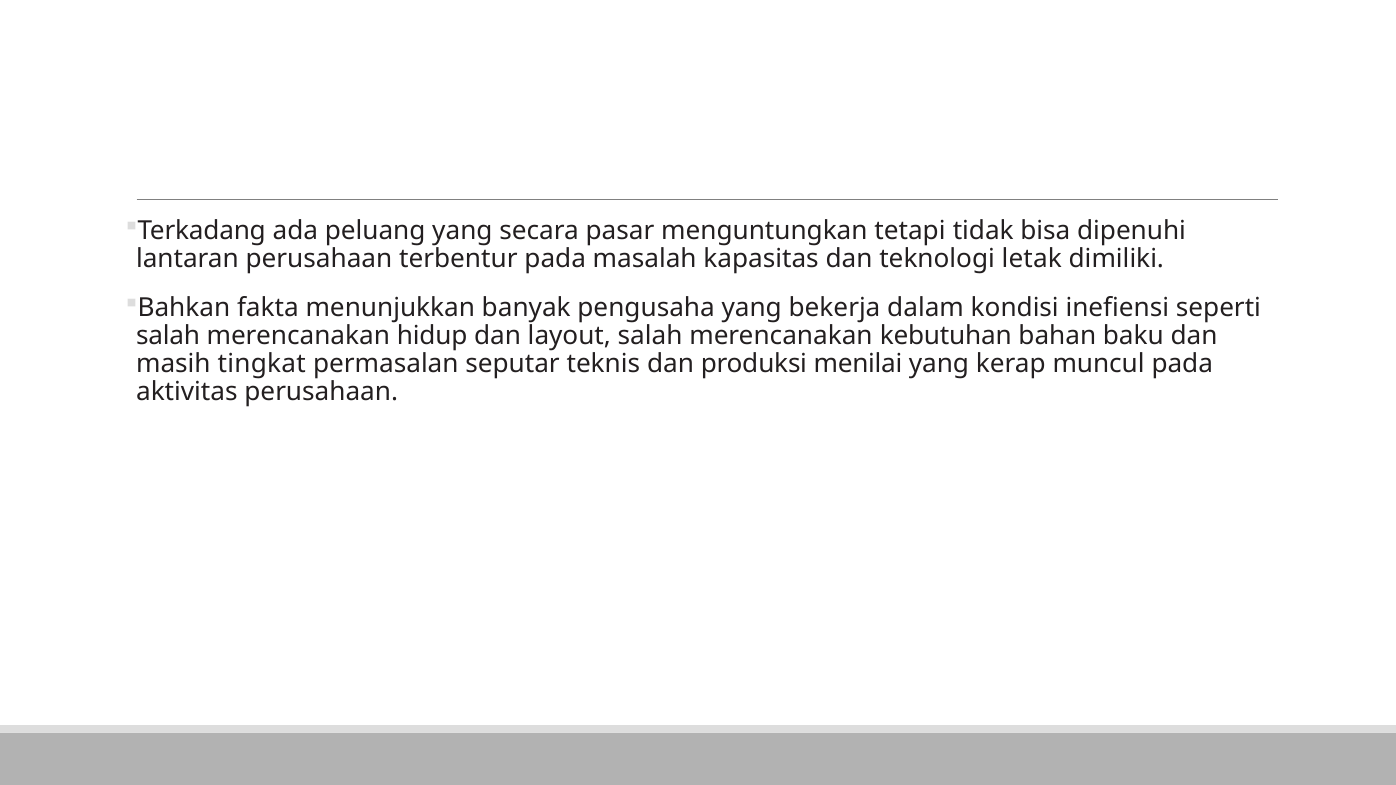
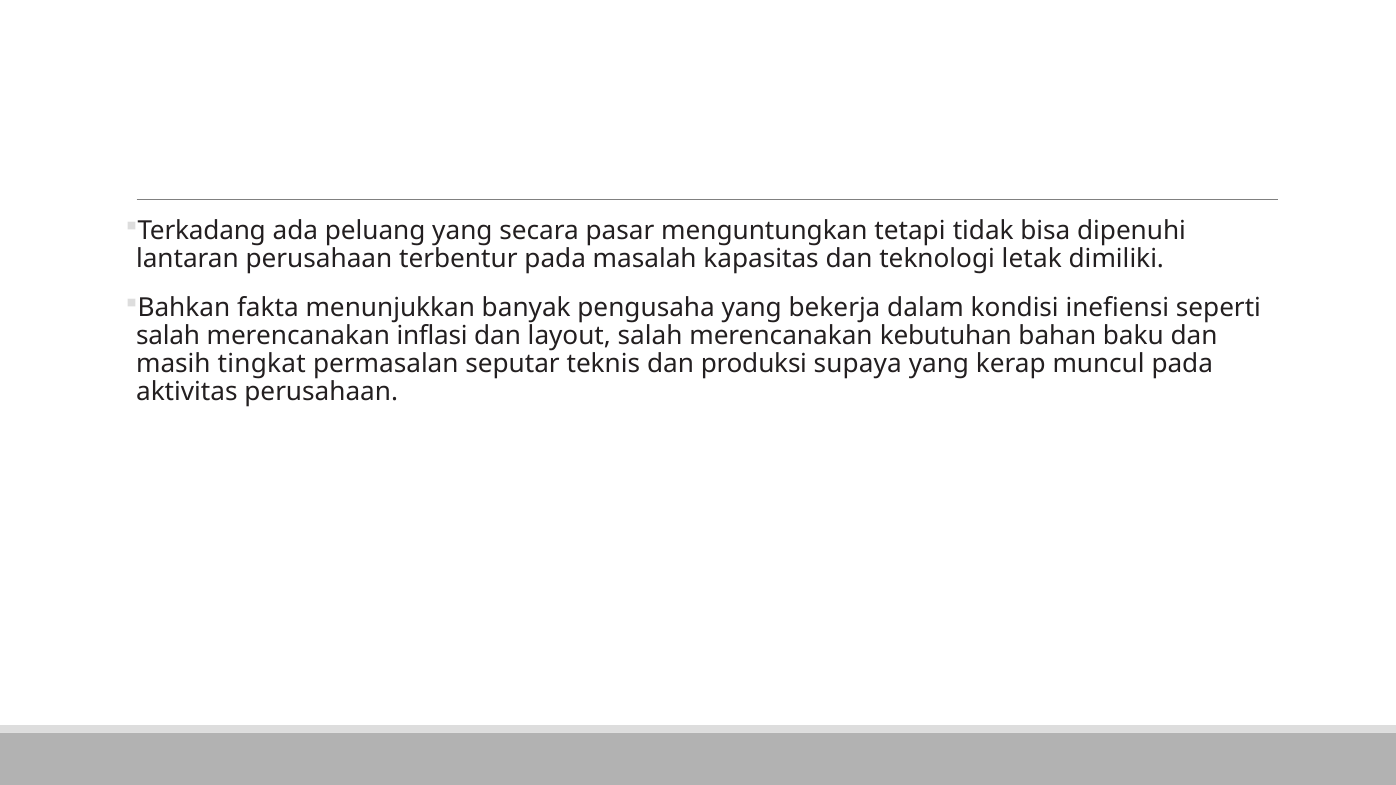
hidup: hidup -> inflasi
menilai: menilai -> supaya
